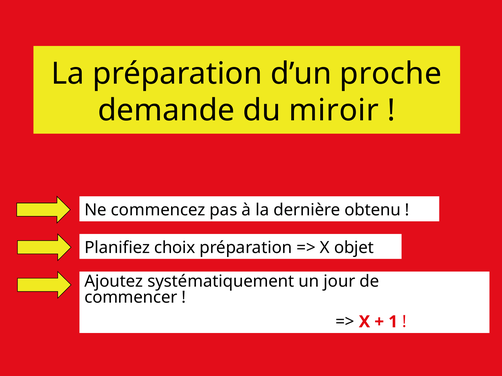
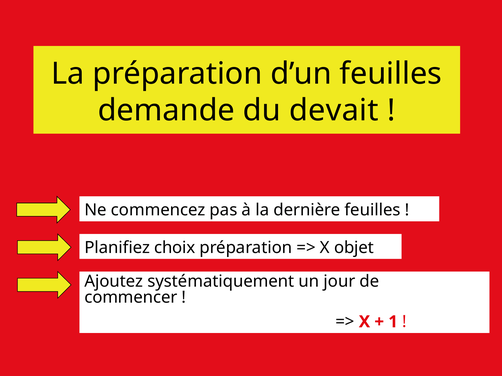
d’un proche: proche -> feuilles
miroir: miroir -> devait
dernière obtenu: obtenu -> feuilles
